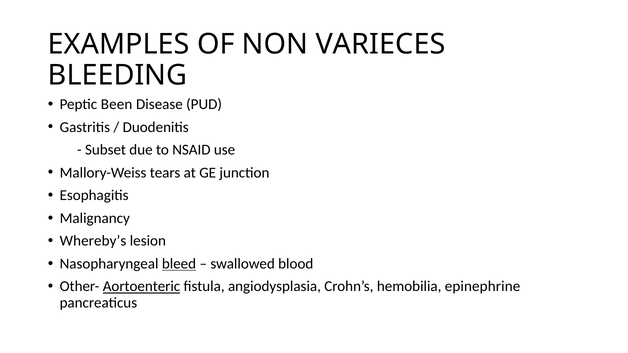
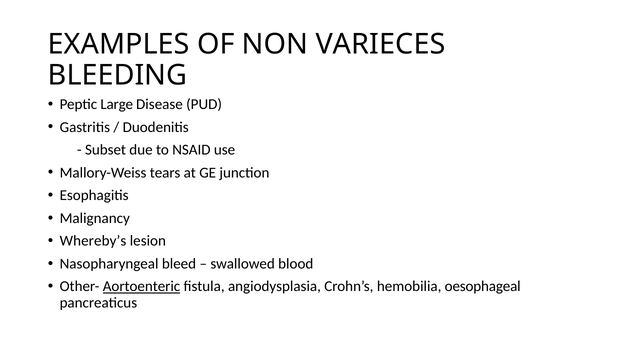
Been: Been -> Large
bleed underline: present -> none
epinephrine: epinephrine -> oesophageal
